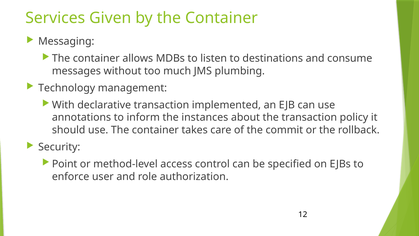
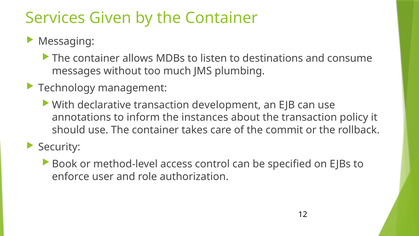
implemented: implemented -> development
Point: Point -> Book
